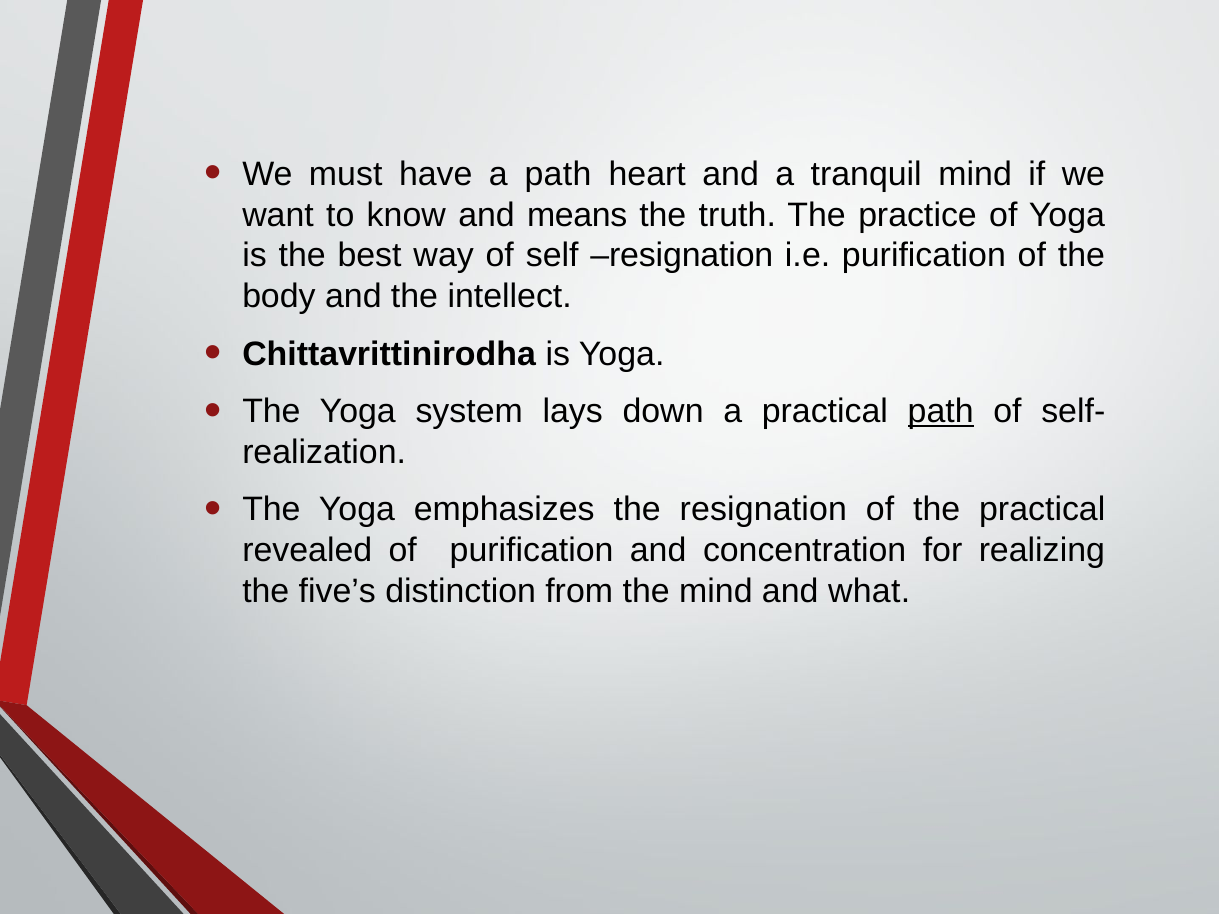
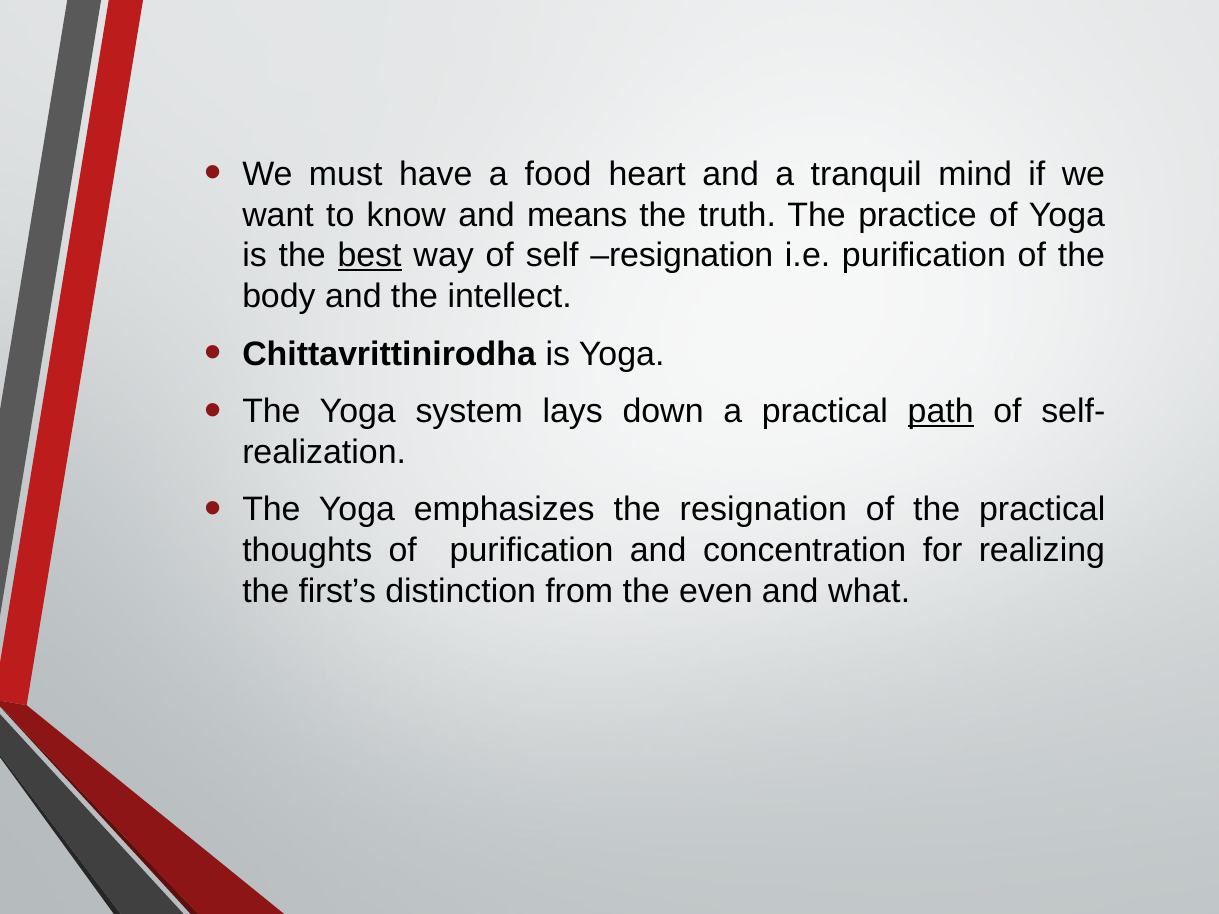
a path: path -> food
best underline: none -> present
revealed: revealed -> thoughts
five’s: five’s -> first’s
the mind: mind -> even
